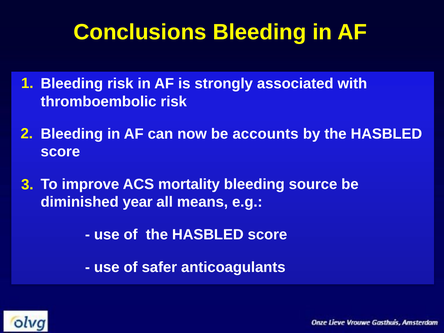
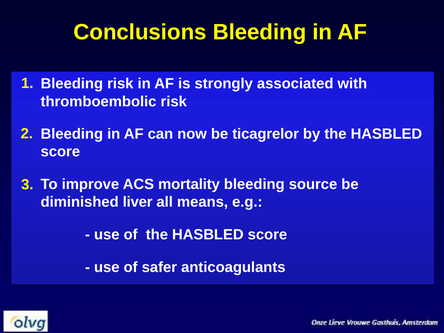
accounts: accounts -> ticagrelor
year: year -> liver
